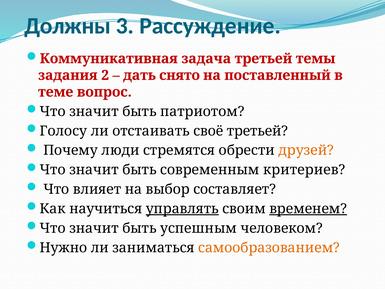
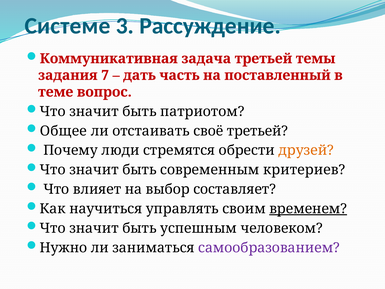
Должны: Должны -> Системе
2: 2 -> 7
снято: снято -> часть
Голосу: Голосу -> Общее
управлять underline: present -> none
самообразованием colour: orange -> purple
